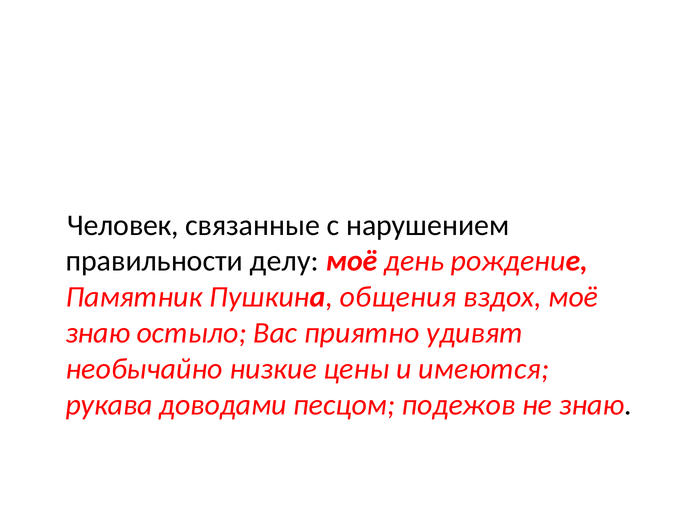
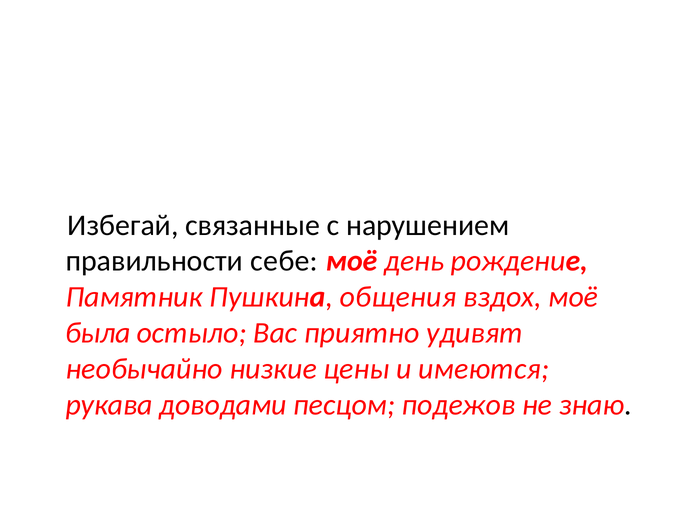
Человек: Человек -> Избегай
делу: делу -> себе
знаю at (98, 333): знаю -> была
